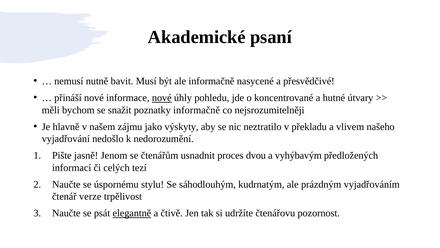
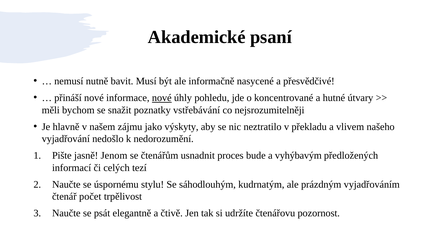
poznatky informačně: informačně -> vstřebávání
dvou: dvou -> bude
verze: verze -> počet
elegantně underline: present -> none
